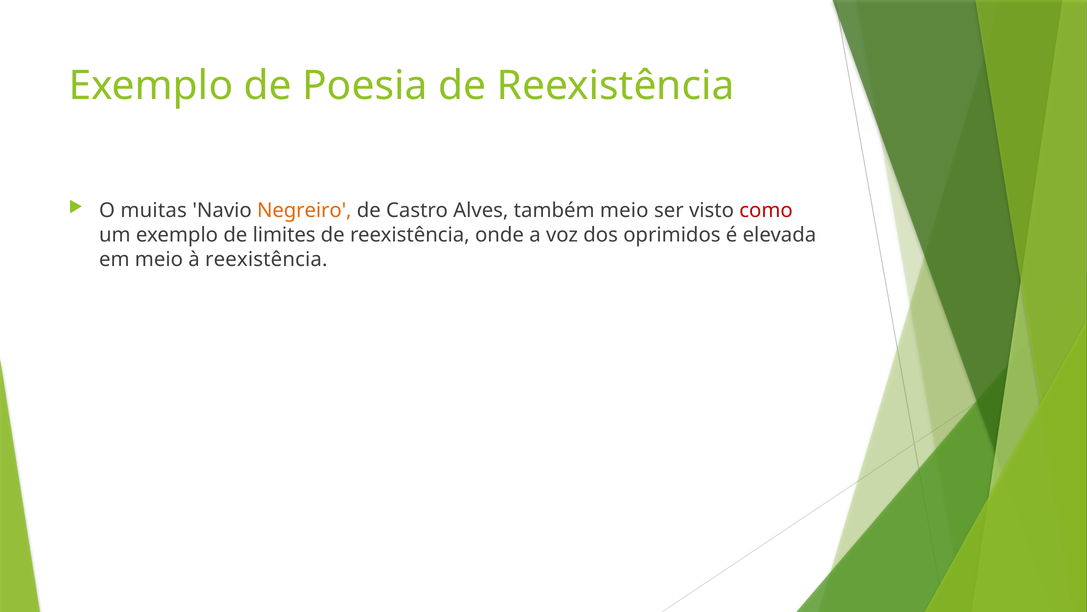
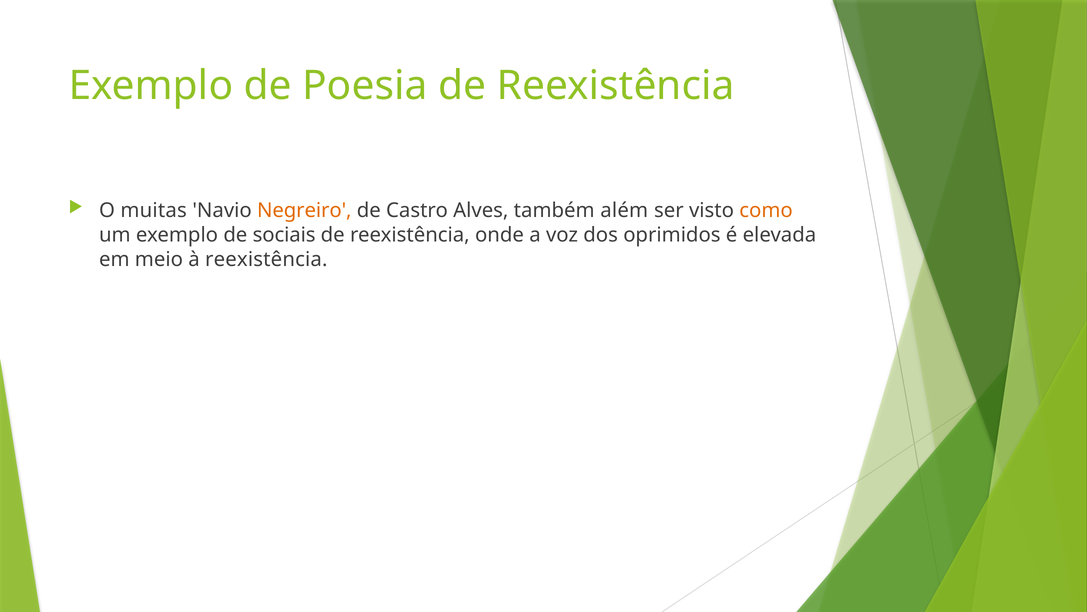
também meio: meio -> além
como colour: red -> orange
limites: limites -> sociais
